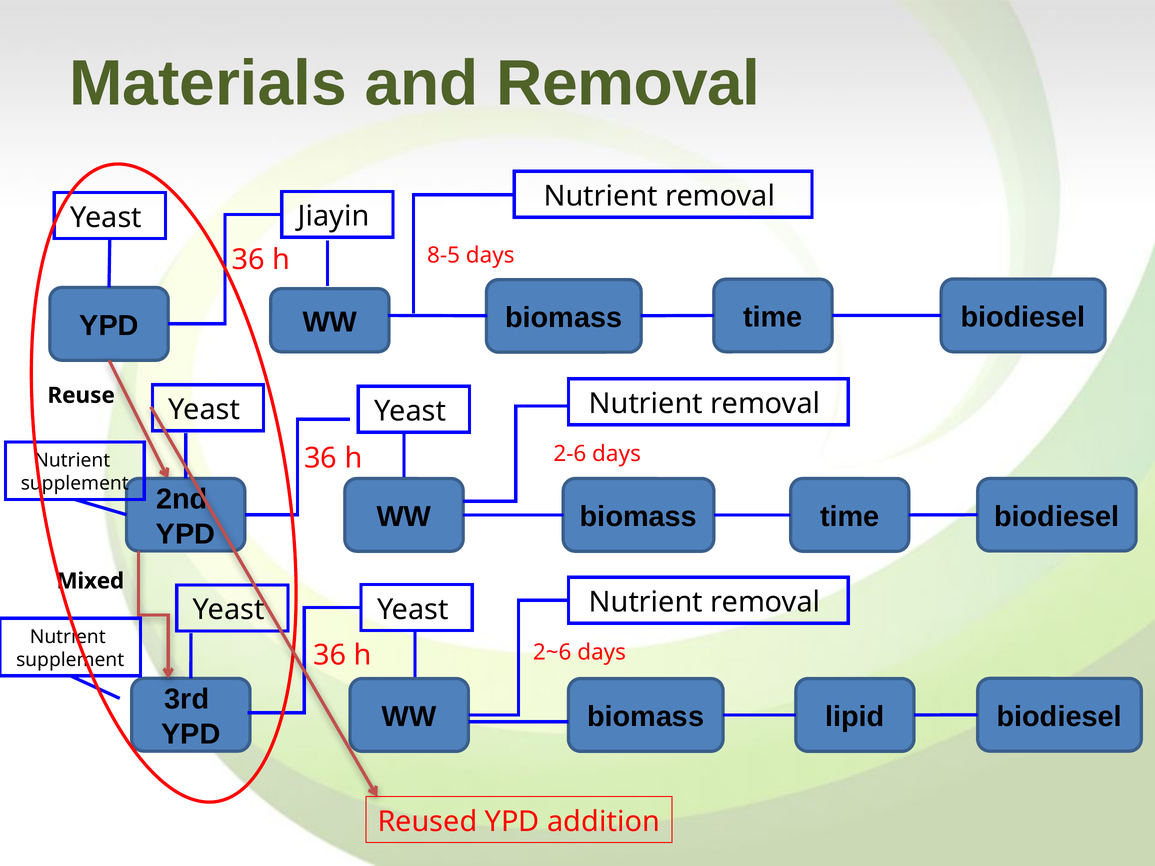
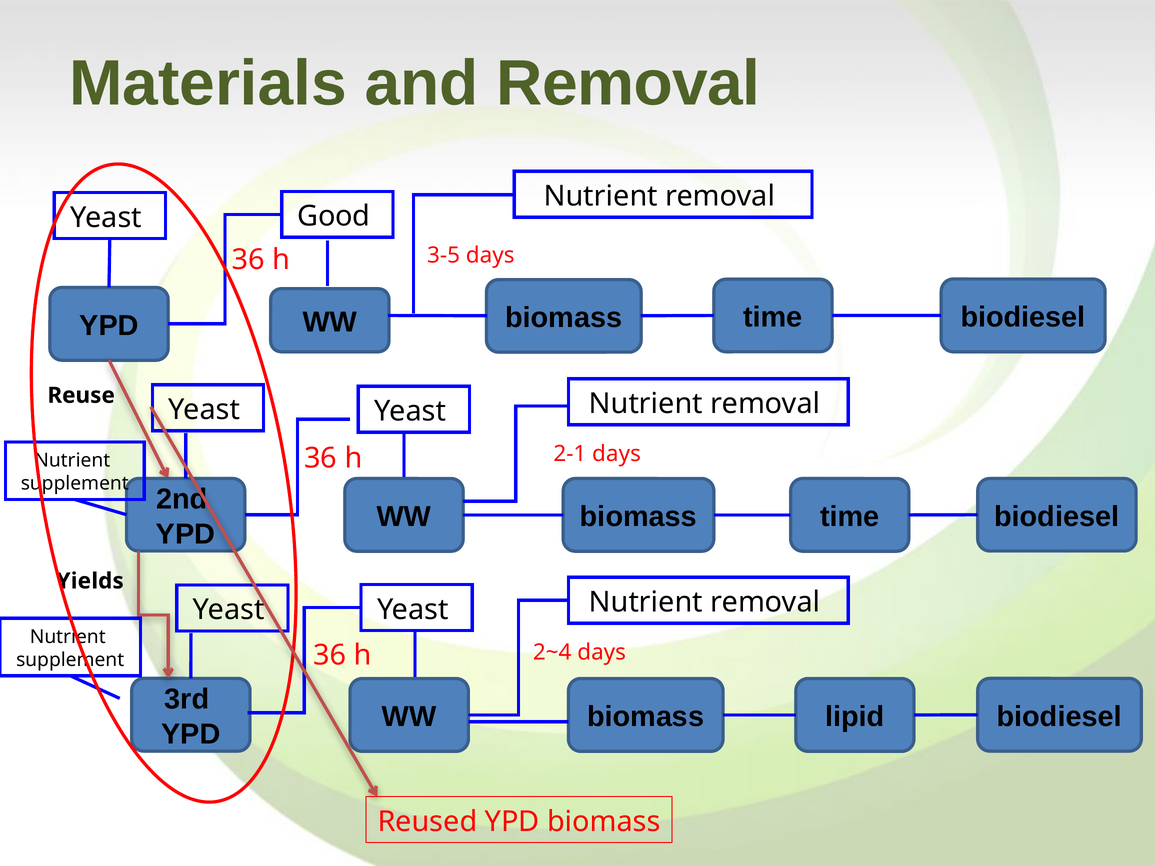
Jiayin: Jiayin -> Good
8-5: 8-5 -> 3-5
2-6: 2-6 -> 2-1
Mixed: Mixed -> Yields
2~6: 2~6 -> 2~4
Reused YPD addition: addition -> biomass
